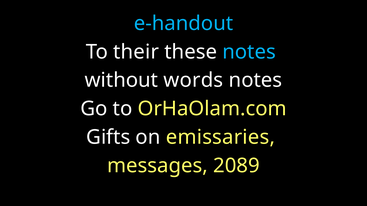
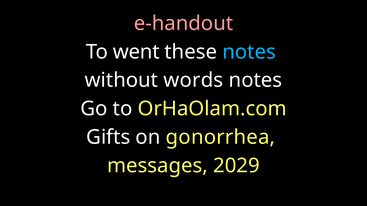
e-handout colour: light blue -> pink
their: their -> went
emissaries: emissaries -> gonorrhea
2089: 2089 -> 2029
